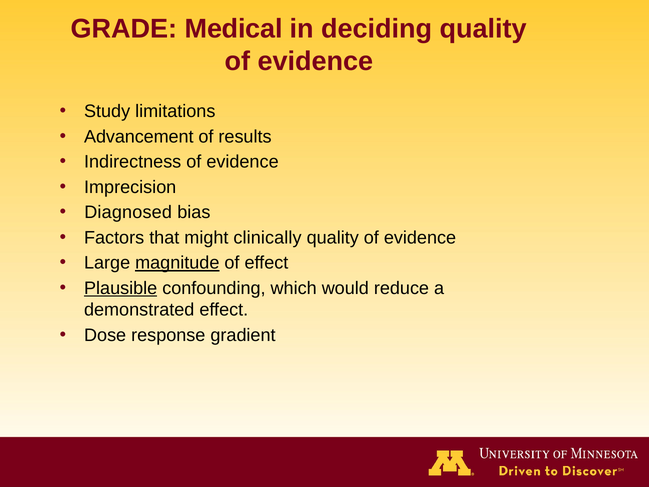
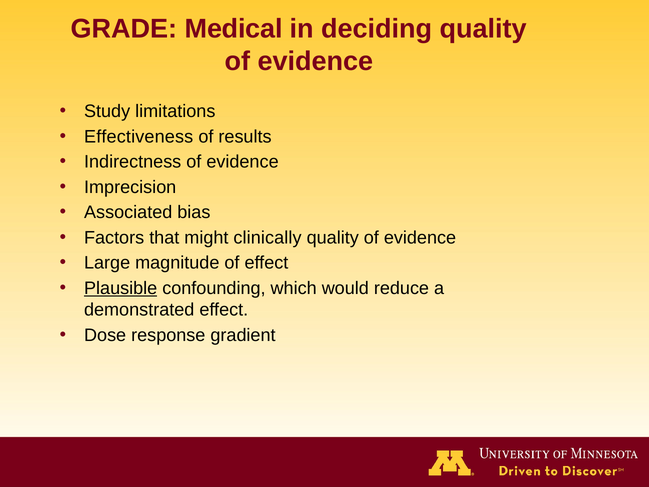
Advancement: Advancement -> Effectiveness
Diagnosed: Diagnosed -> Associated
magnitude underline: present -> none
